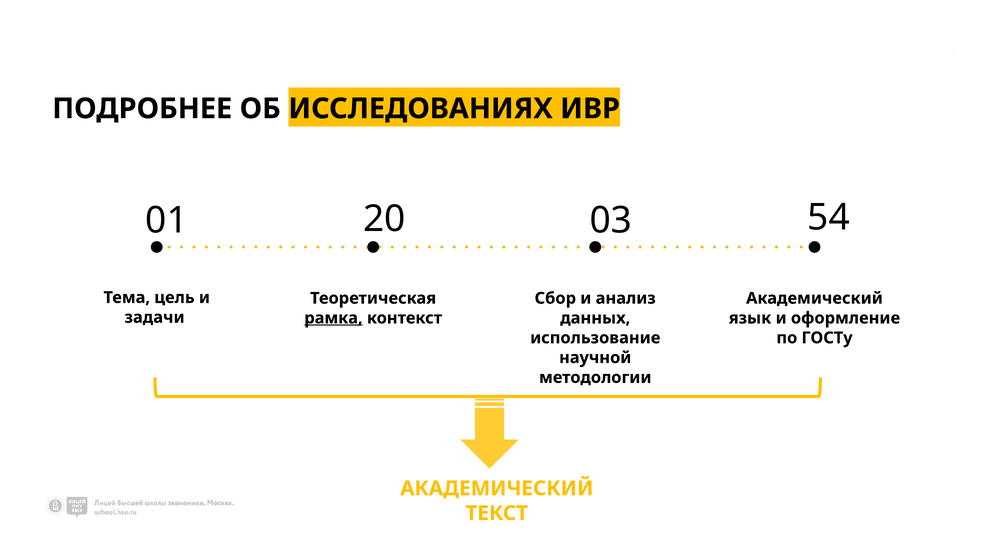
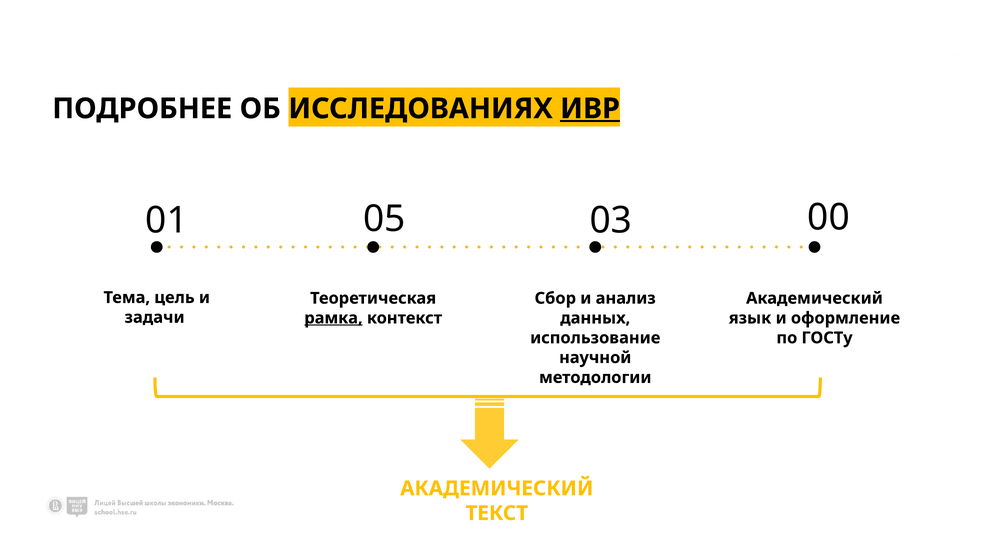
ИВР underline: none -> present
20: 20 -> 05
54: 54 -> 00
